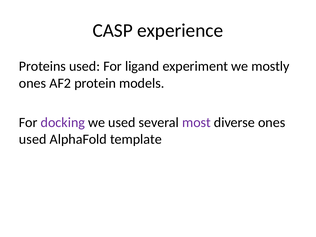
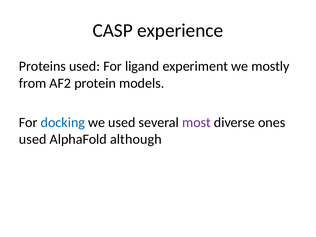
ones at (33, 83): ones -> from
docking colour: purple -> blue
template: template -> although
